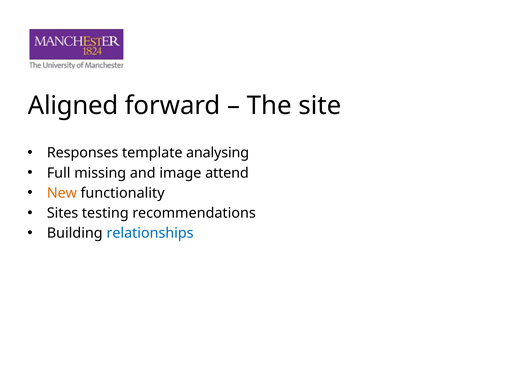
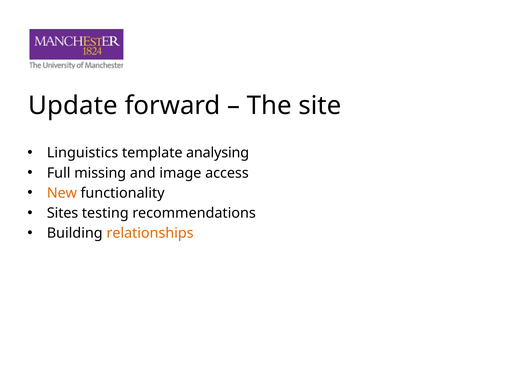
Aligned: Aligned -> Update
Responses: Responses -> Linguistics
attend: attend -> access
relationships colour: blue -> orange
